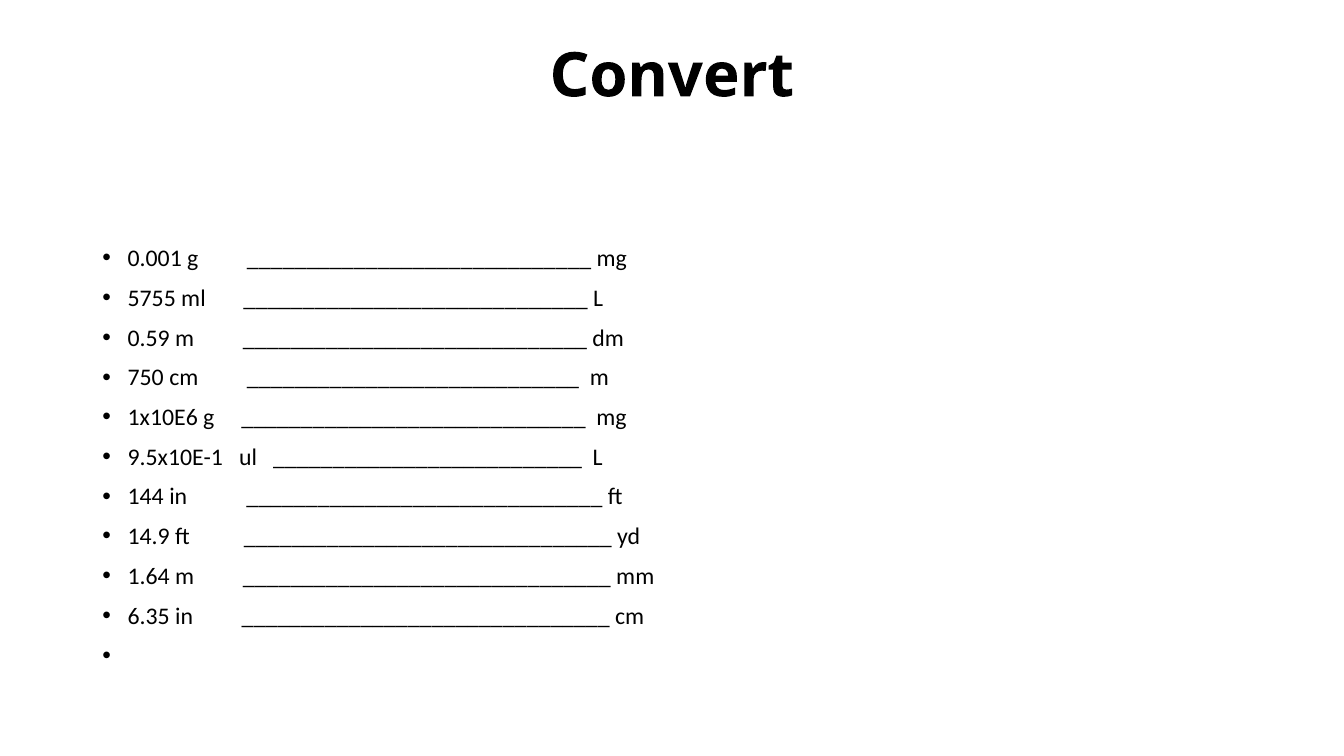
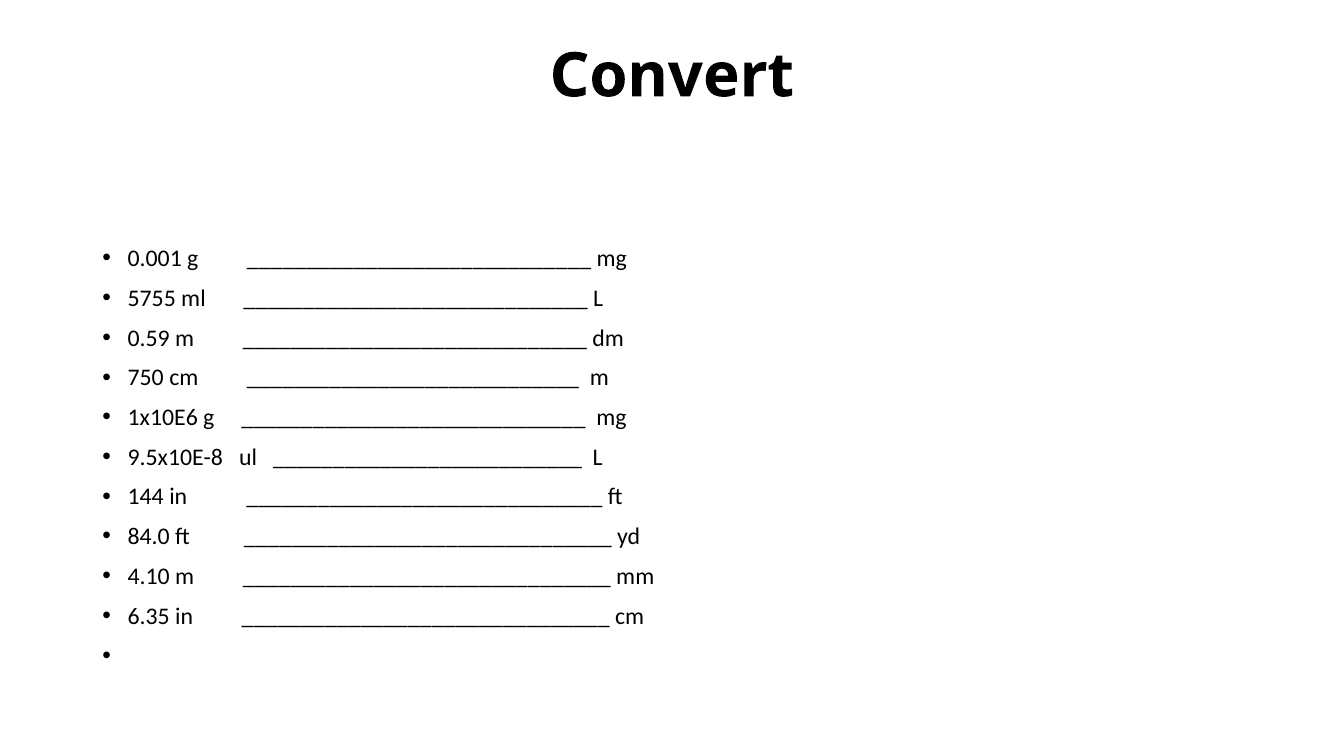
9.5x10E-1: 9.5x10E-1 -> 9.5x10E-8
14.9: 14.9 -> 84.0
1.64: 1.64 -> 4.10
